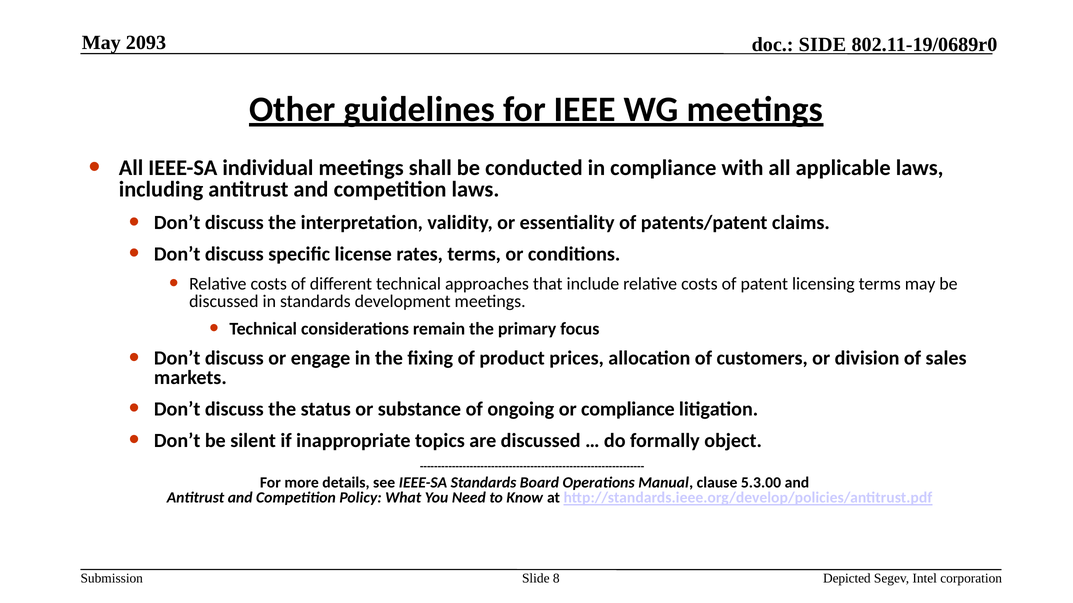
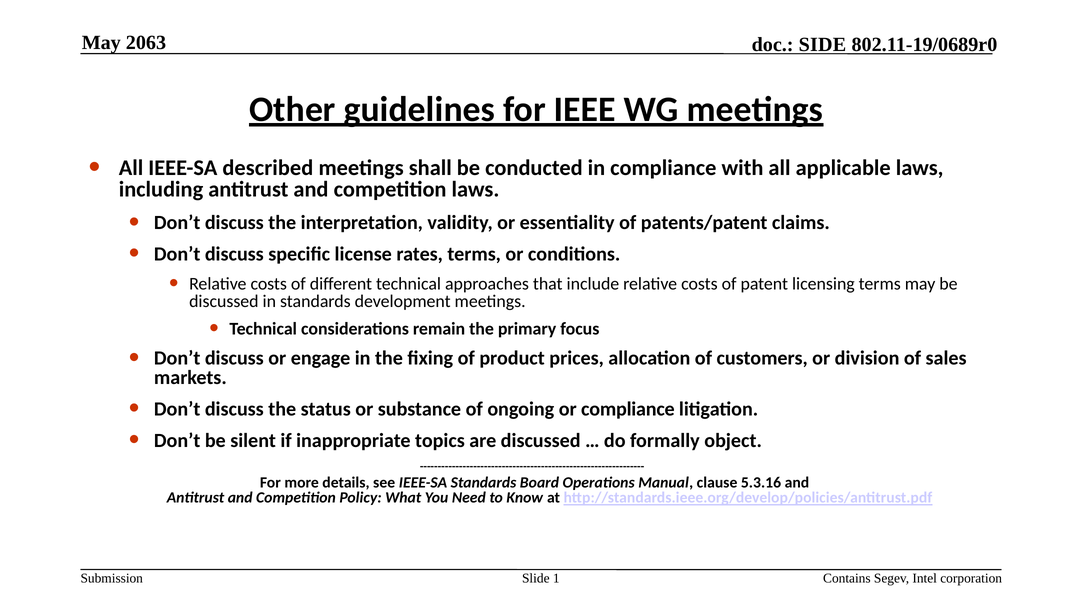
2093: 2093 -> 2063
individual: individual -> described
5.3.00: 5.3.00 -> 5.3.16
8: 8 -> 1
Depicted: Depicted -> Contains
